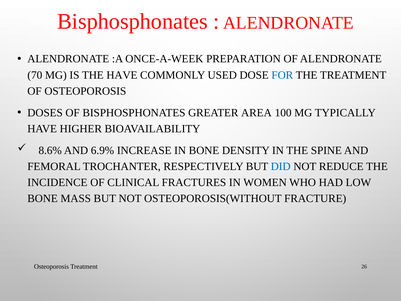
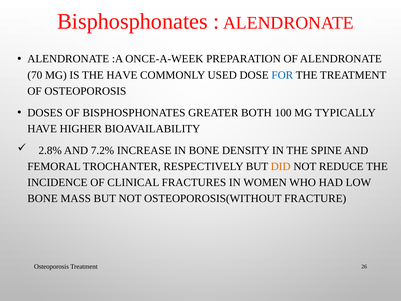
AREA: AREA -> BOTH
8.6%: 8.6% -> 2.8%
6.9%: 6.9% -> 7.2%
DID colour: blue -> orange
